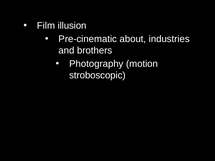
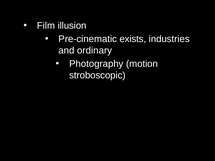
about: about -> exists
brothers: brothers -> ordinary
